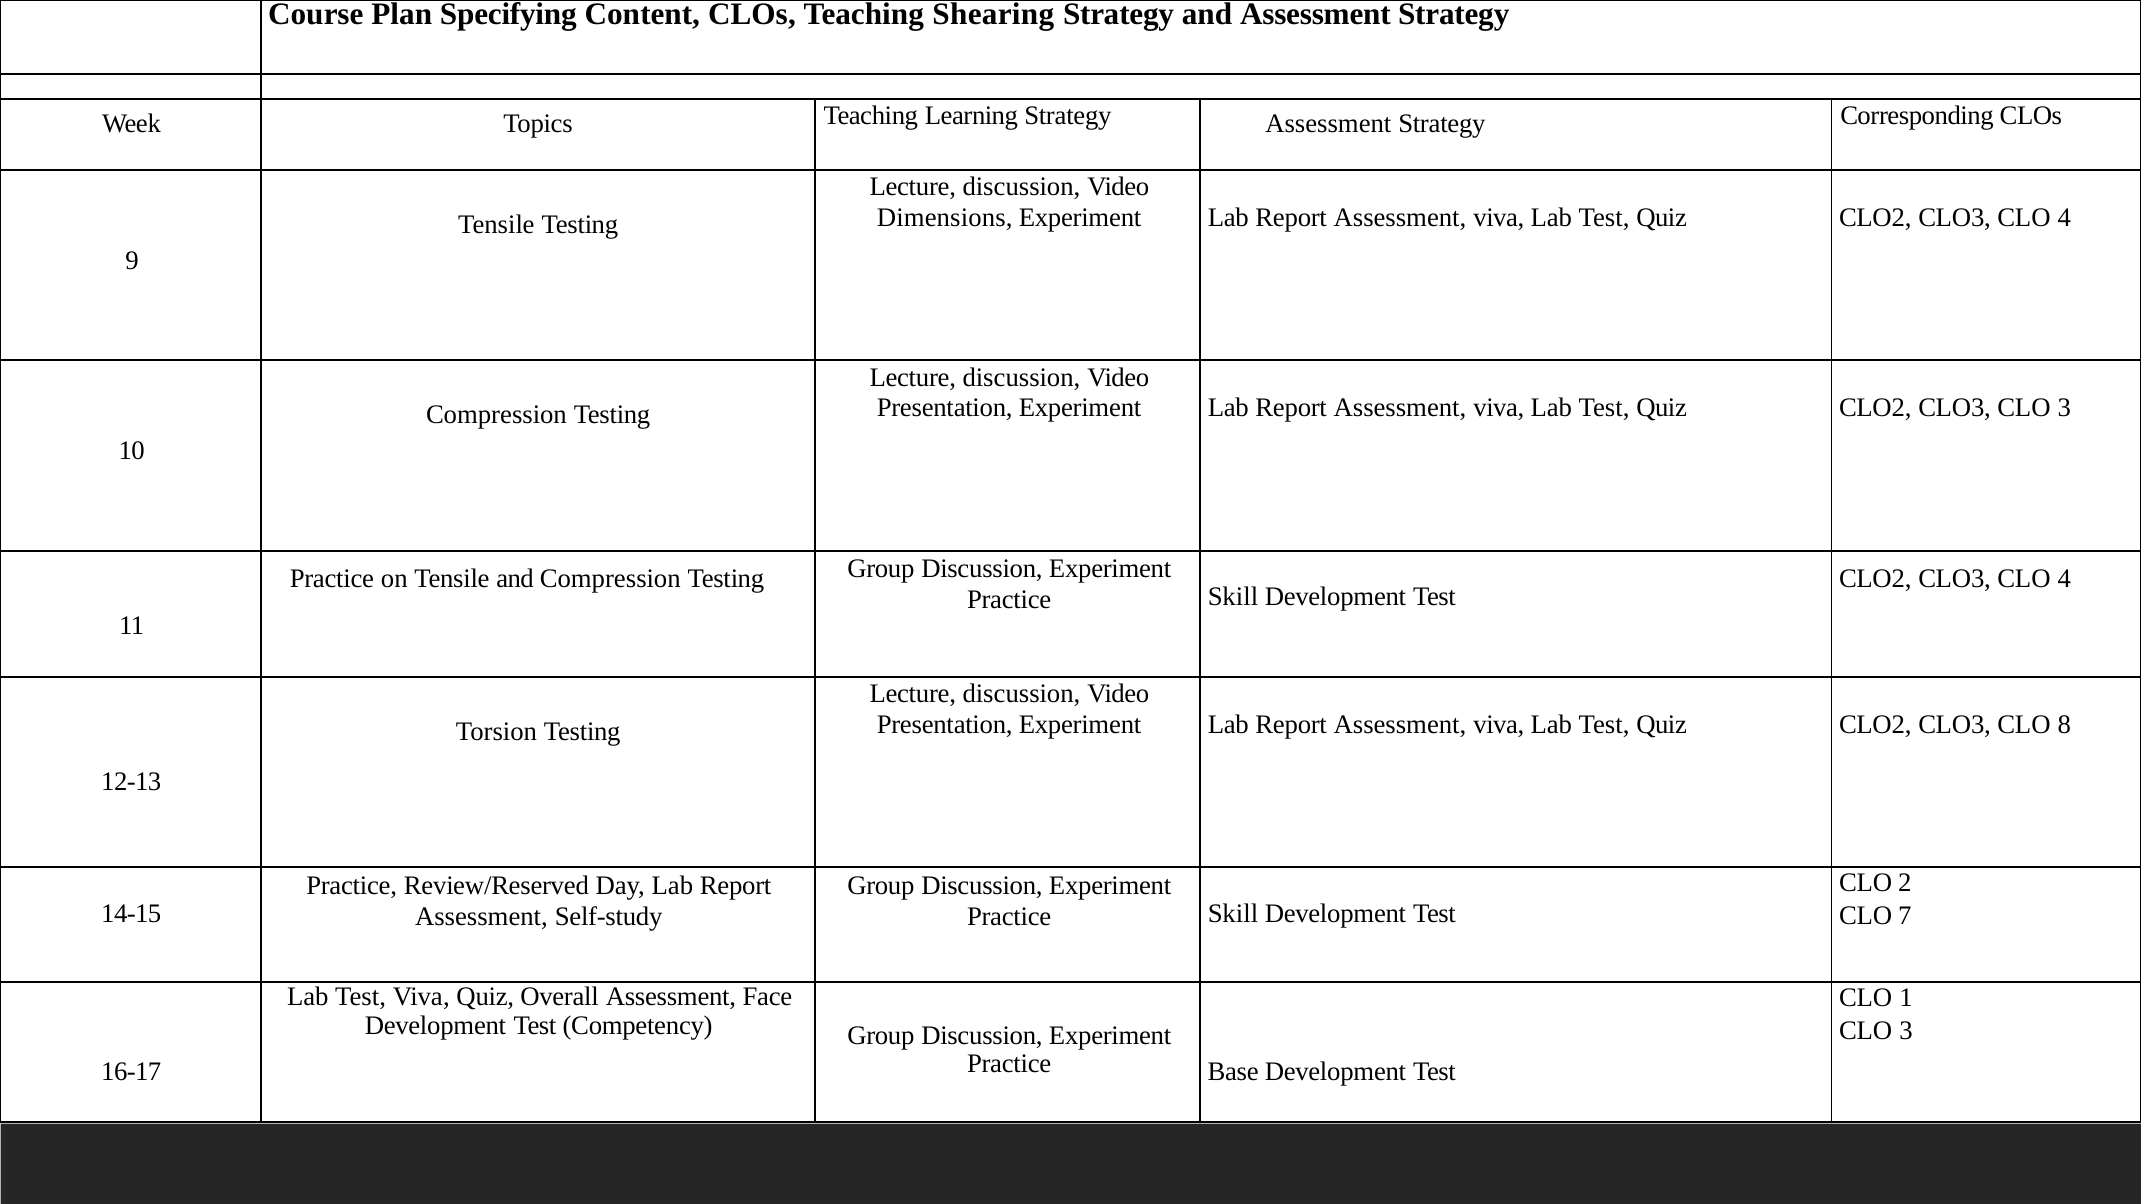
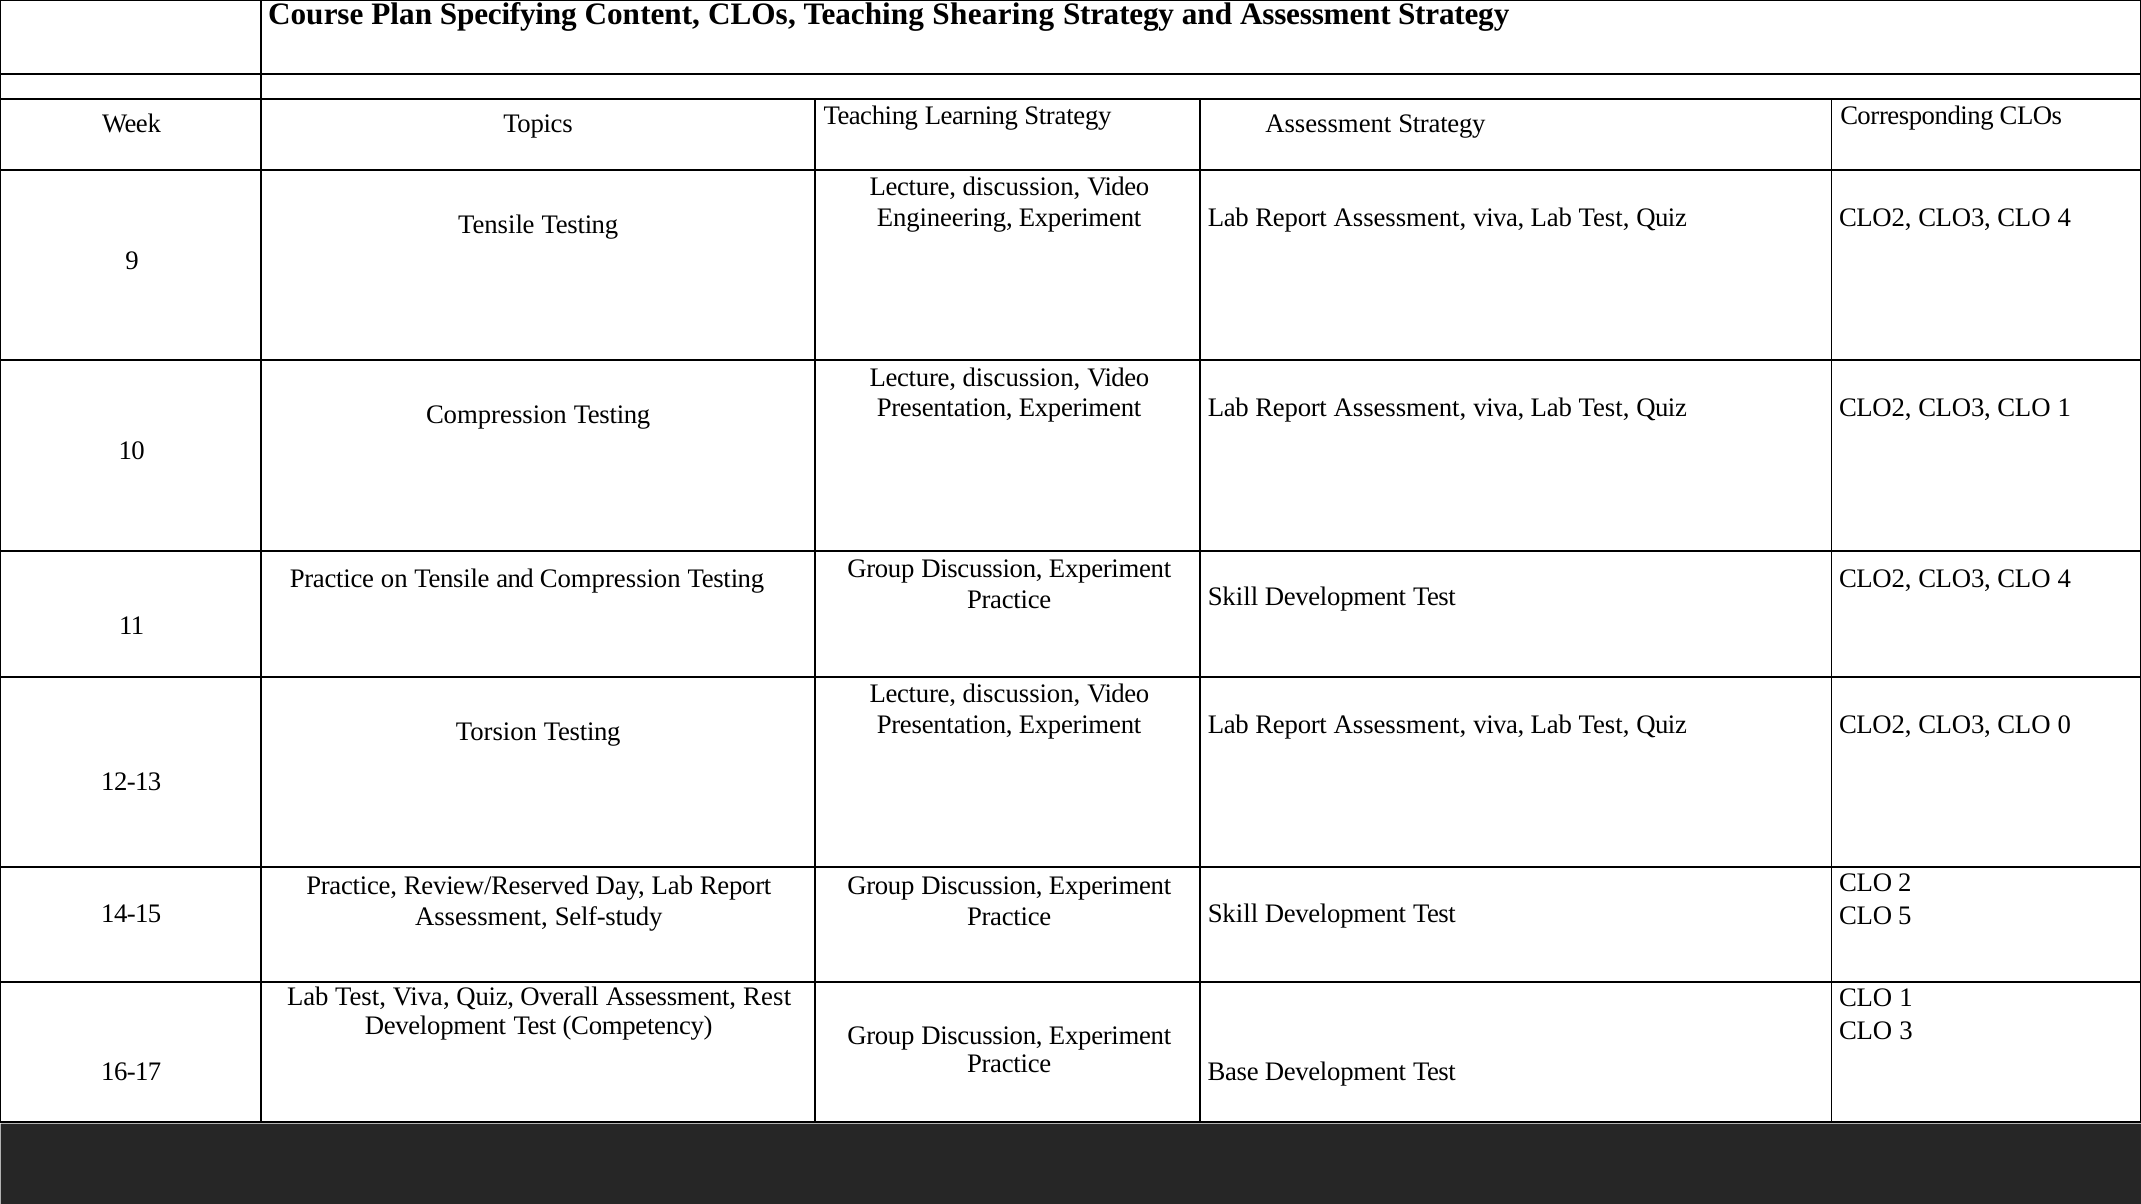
Dimensions: Dimensions -> Engineering
CLO3 CLO 3: 3 -> 1
8: 8 -> 0
7: 7 -> 5
Face: Face -> Rest
